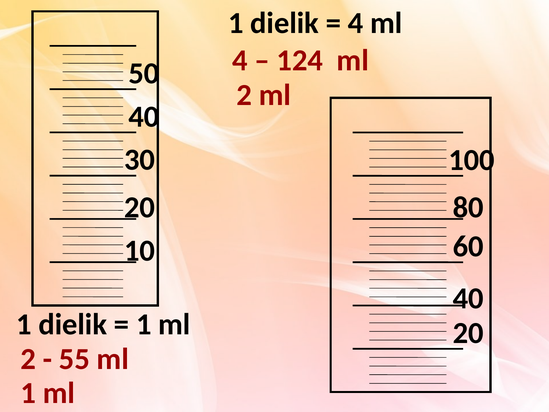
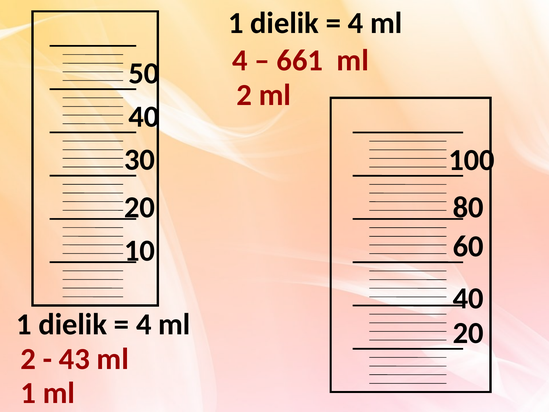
124: 124 -> 661
1 at (144, 324): 1 -> 4
55: 55 -> 43
